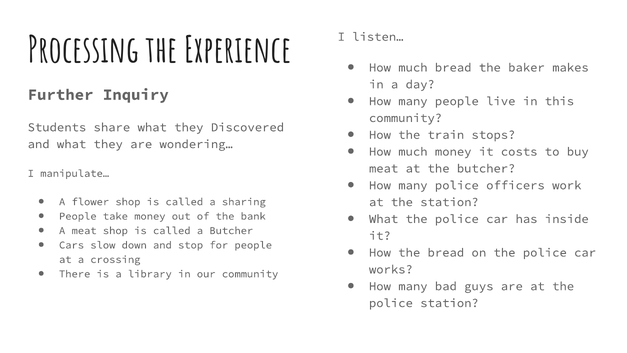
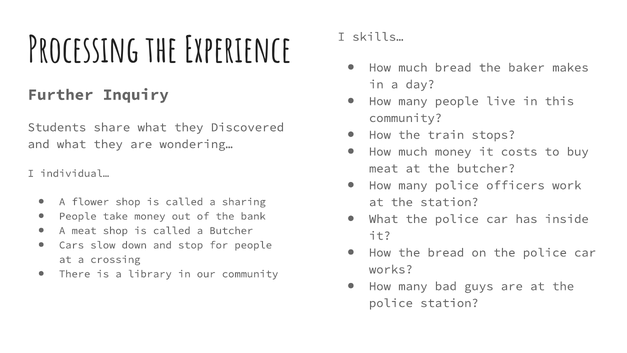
listen…: listen… -> skills…
manipulate…: manipulate… -> individual…
